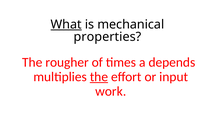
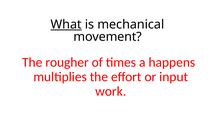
properties: properties -> movement
depends: depends -> happens
the at (99, 77) underline: present -> none
